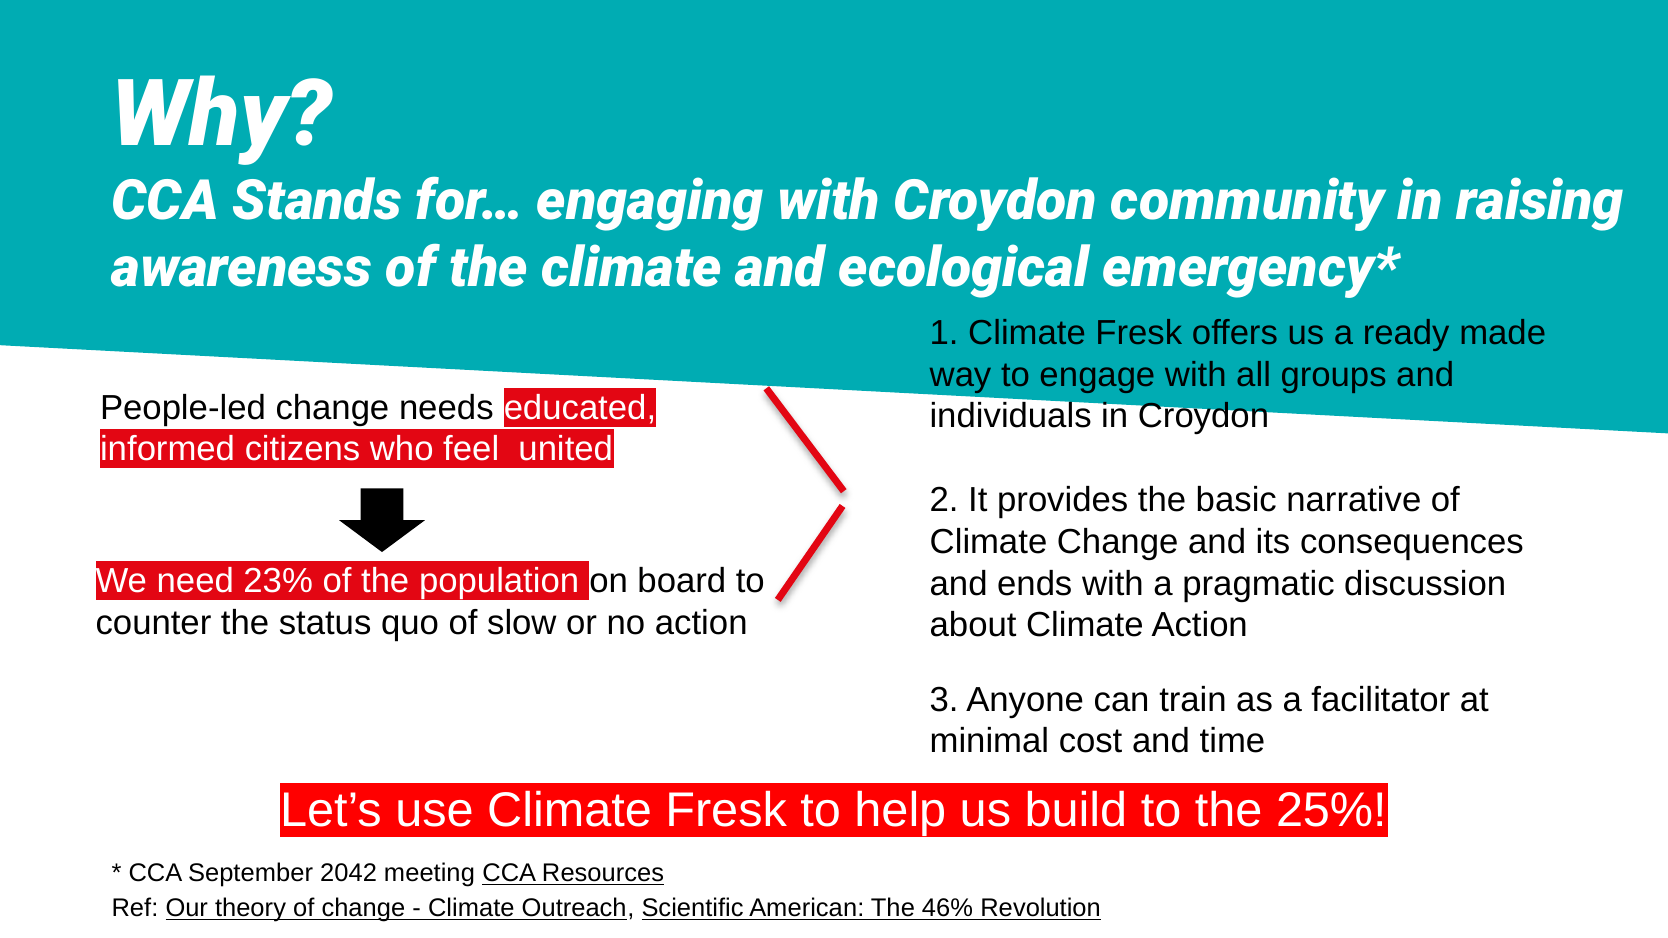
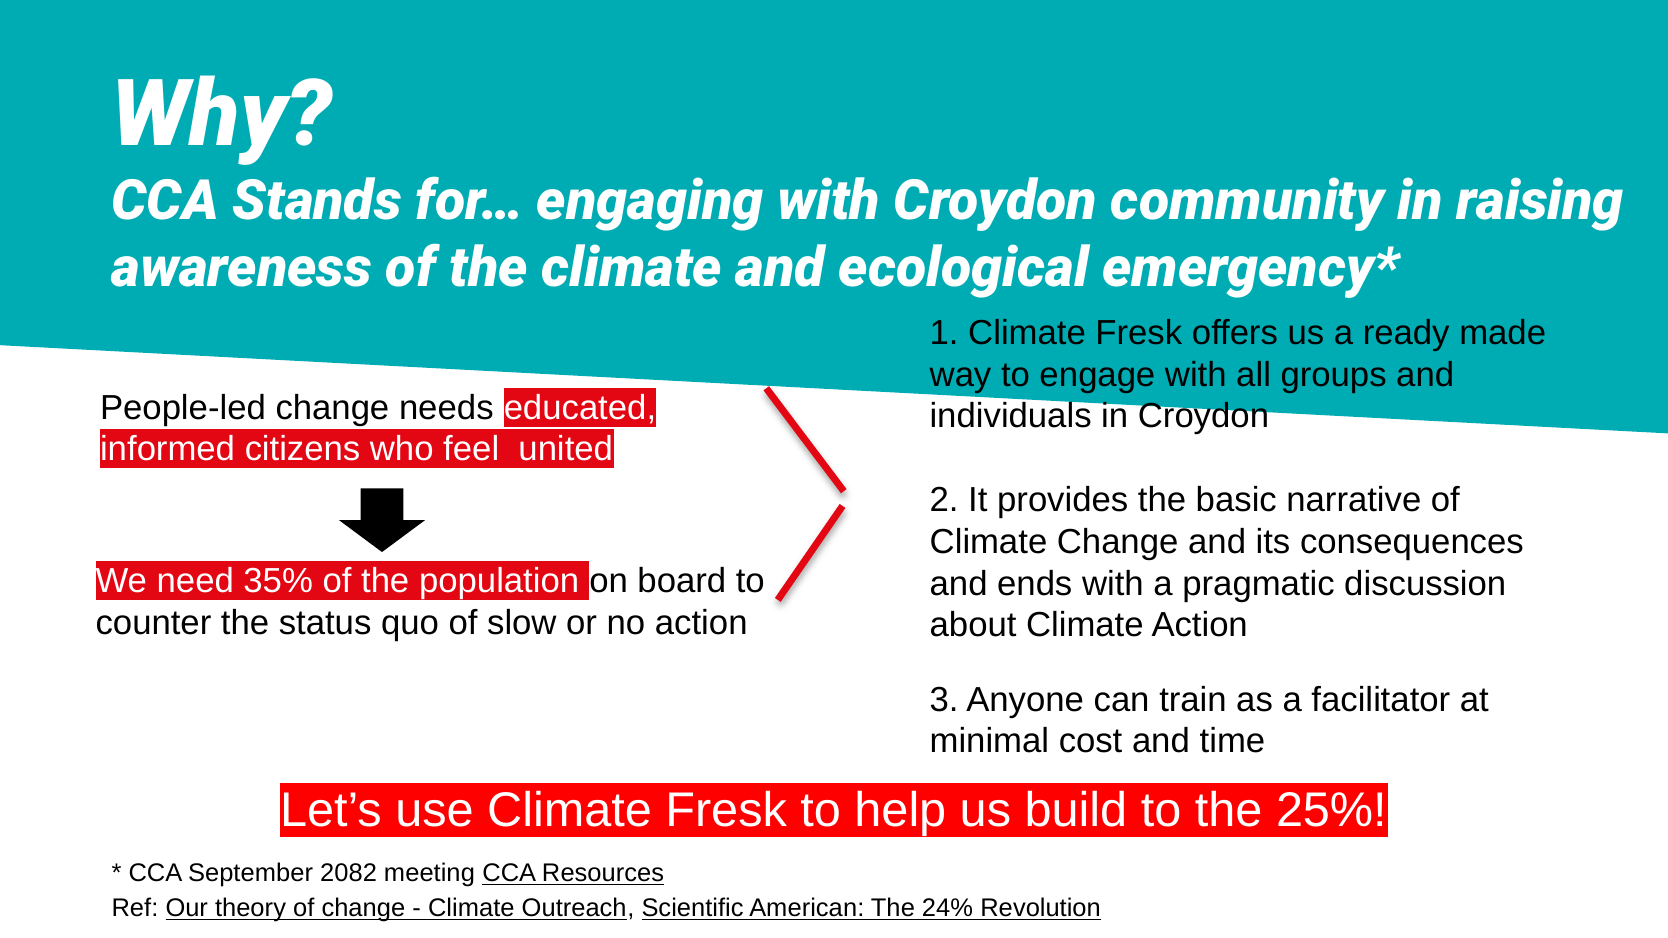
23%: 23% -> 35%
2042: 2042 -> 2082
46%: 46% -> 24%
